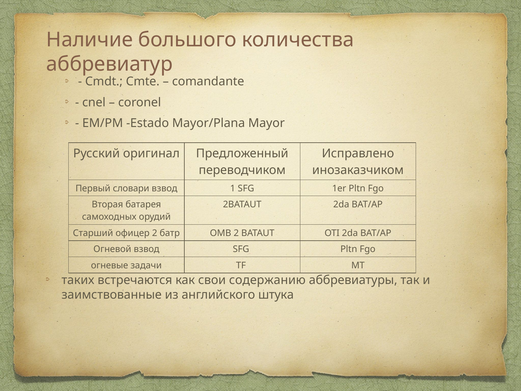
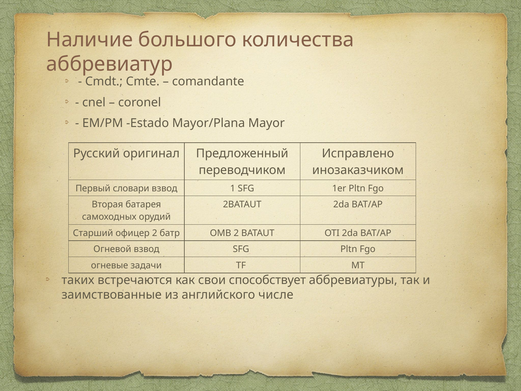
содержанию: содержанию -> способствует
штука: штука -> числе
